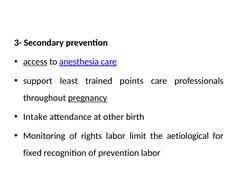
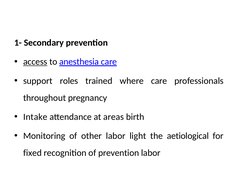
3-: 3- -> 1-
least: least -> roles
points: points -> where
pregnancy underline: present -> none
other: other -> areas
rights: rights -> other
limit: limit -> light
